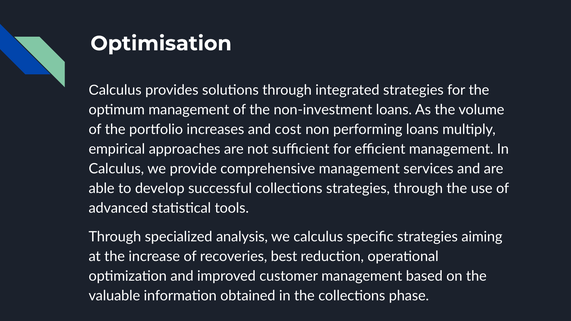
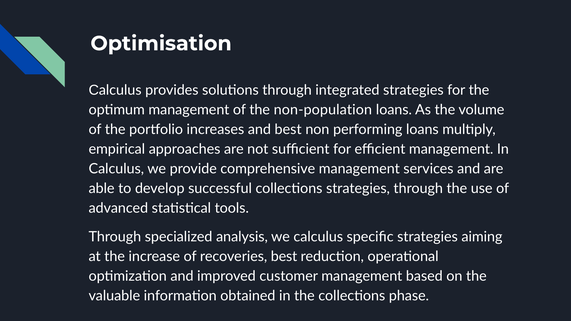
non-investment: non-investment -> non-population
and cost: cost -> best
